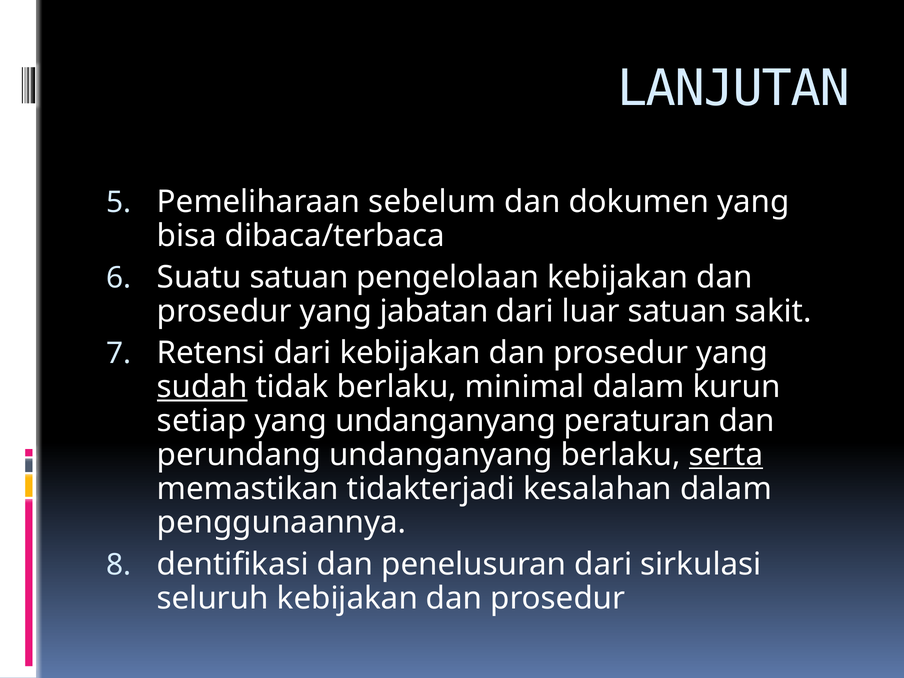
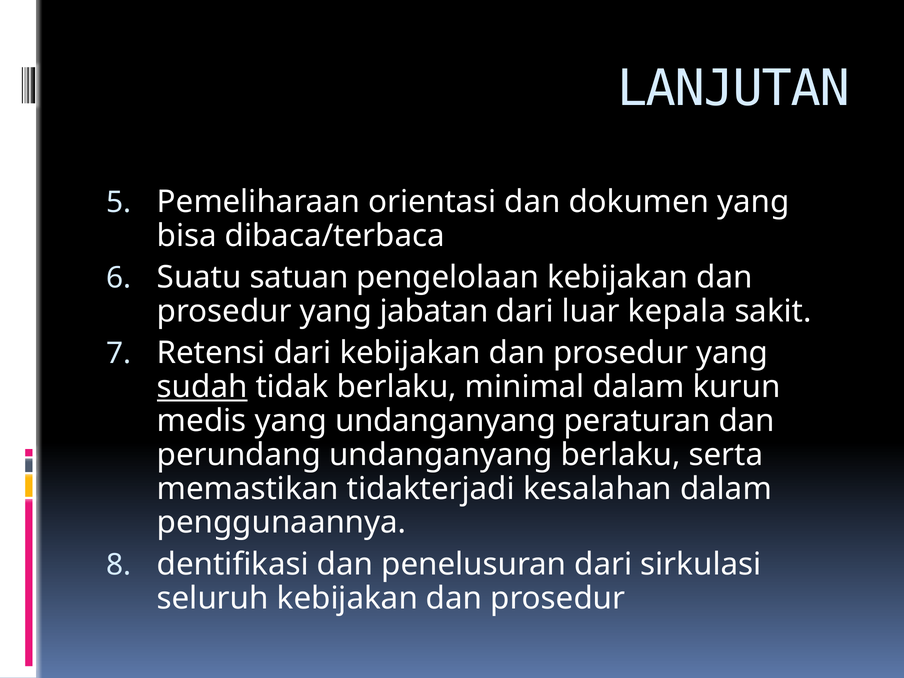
sebelum: sebelum -> orientasi
luar satuan: satuan -> kepala
setiap: setiap -> medis
serta underline: present -> none
